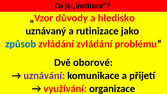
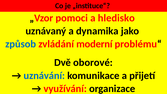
důvody: důvody -> pomoci
rutinizace: rutinizace -> dynamika
zvládání zvládání: zvládání -> moderní
uznávání colour: purple -> blue
